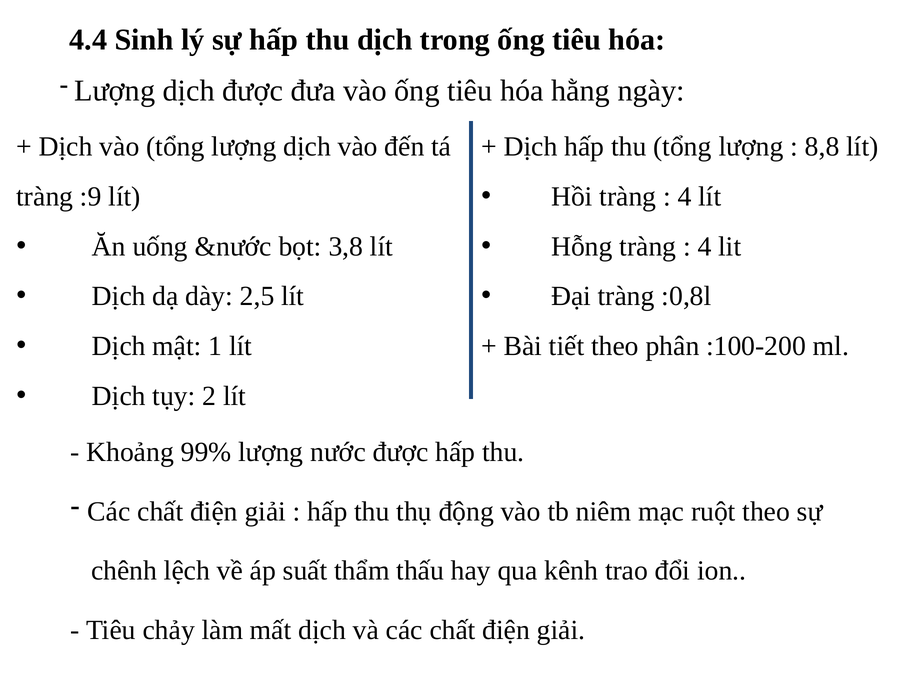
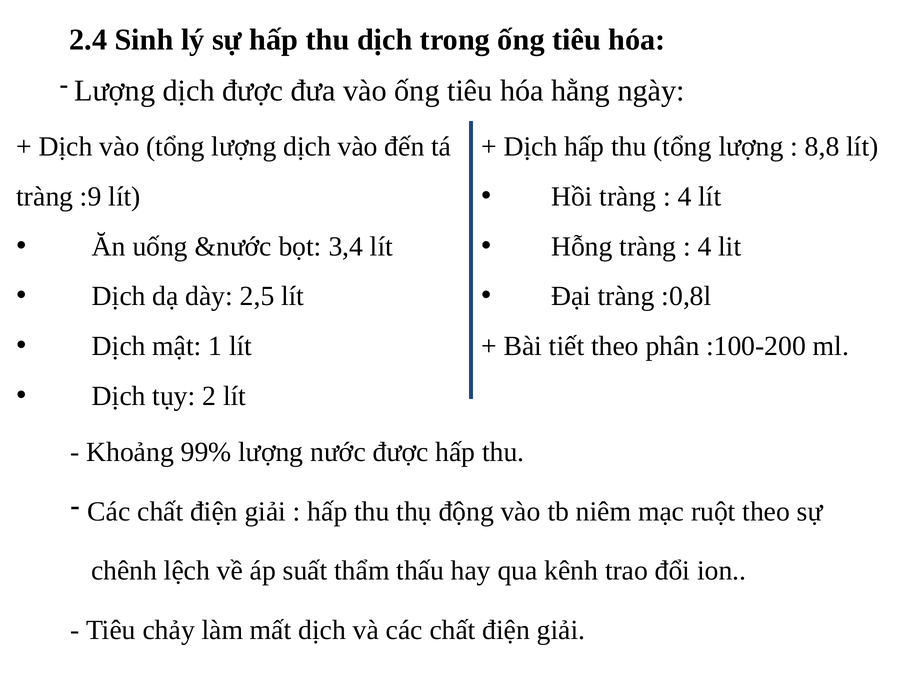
4.4: 4.4 -> 2.4
3,8: 3,8 -> 3,4
